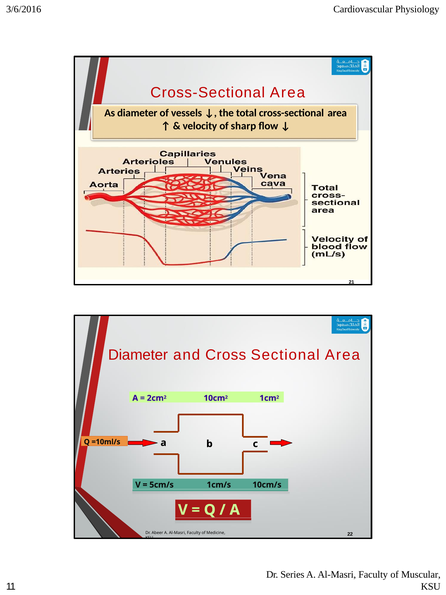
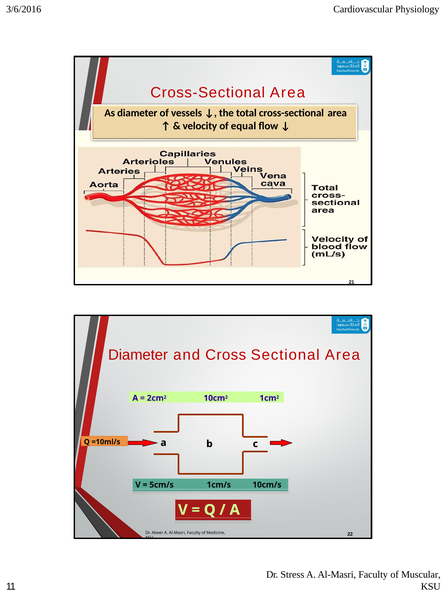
sharp: sharp -> equal
Series: Series -> Stress
